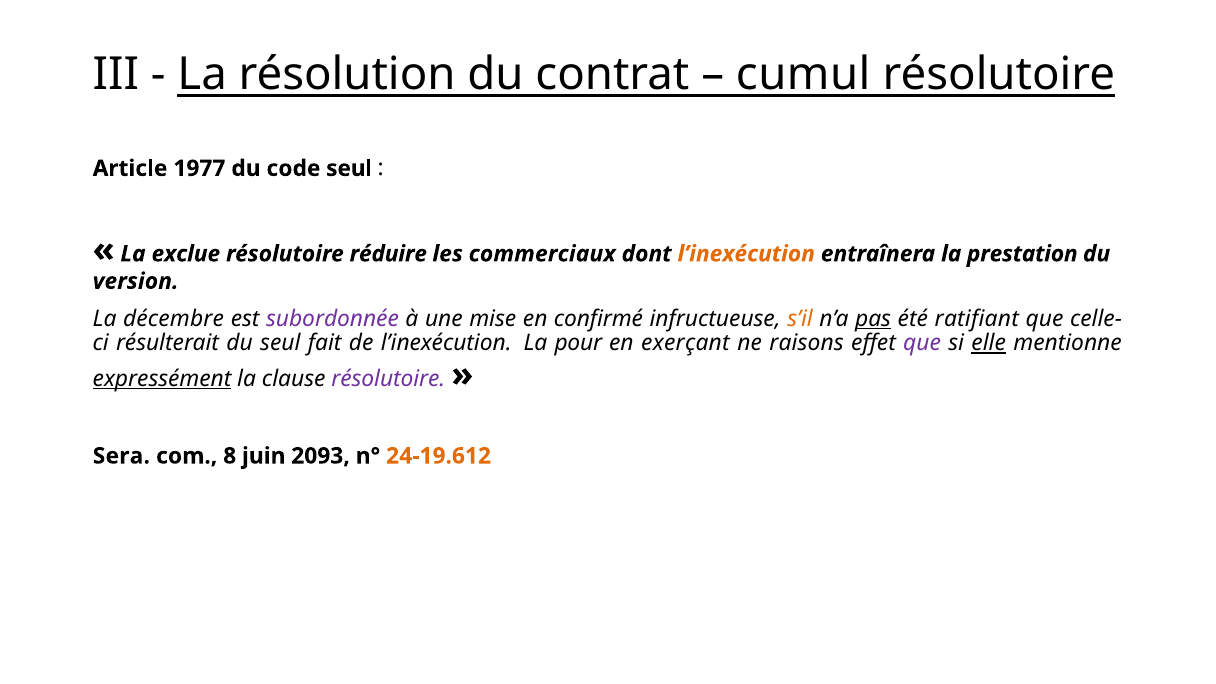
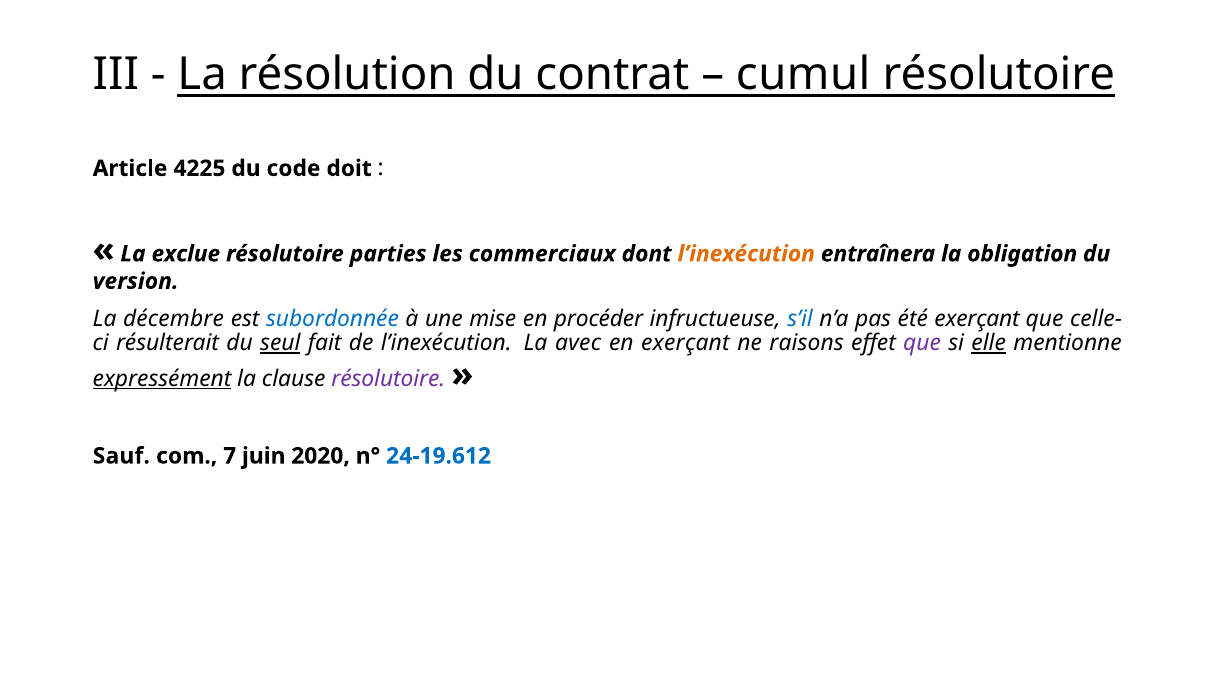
1977: 1977 -> 4225
code seul: seul -> doit
réduire: réduire -> parties
prestation: prestation -> obligation
subordonnée colour: purple -> blue
confirmé: confirmé -> procéder
s’il colour: orange -> blue
pas underline: present -> none
été ratifiant: ratifiant -> exerçant
seul at (280, 343) underline: none -> present
pour: pour -> avec
Sera: Sera -> Sauf
8: 8 -> 7
2093: 2093 -> 2020
24-19.612 colour: orange -> blue
